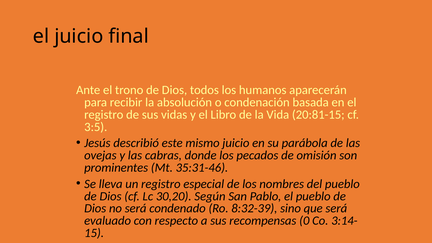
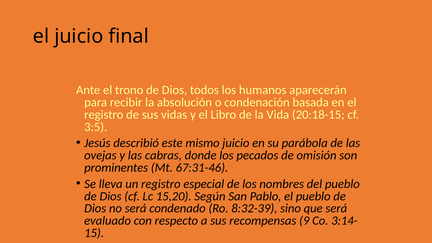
20:81-15: 20:81-15 -> 20:18-15
35:31-46: 35:31-46 -> 67:31-46
30,20: 30,20 -> 15,20
0: 0 -> 9
